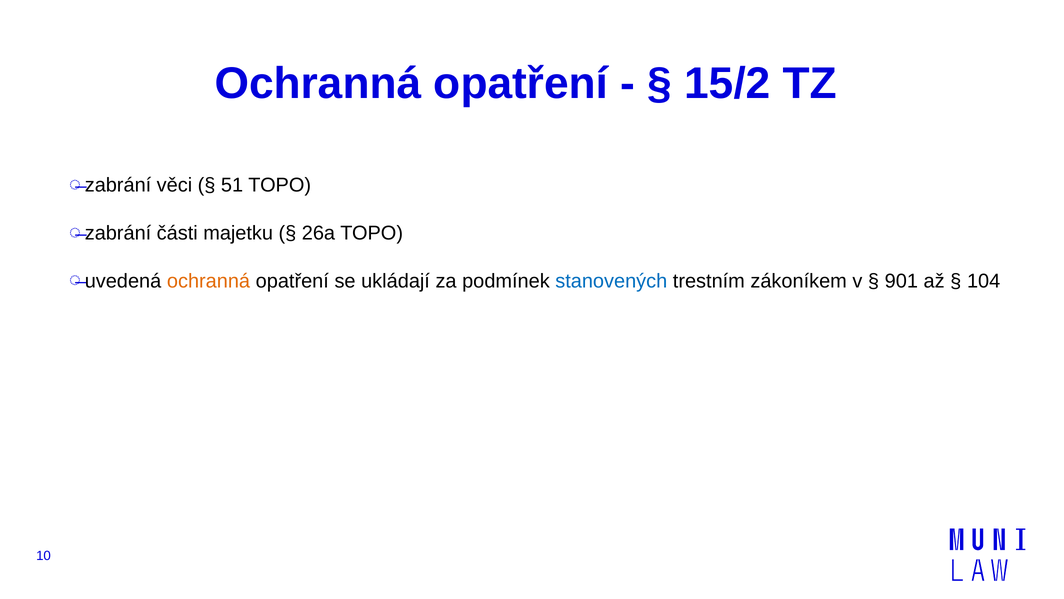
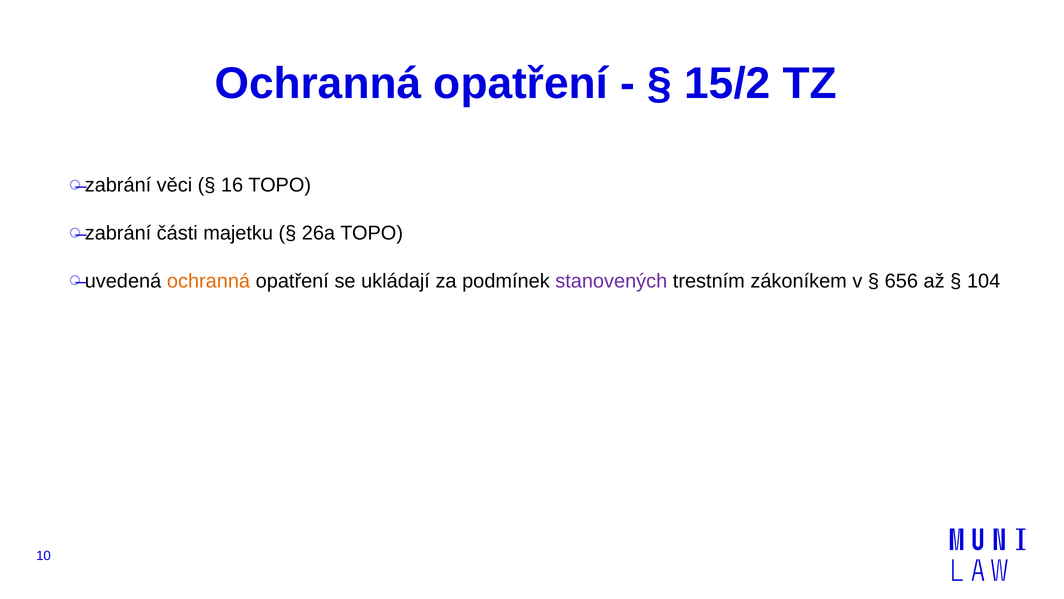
51: 51 -> 16
stanovených colour: blue -> purple
901: 901 -> 656
